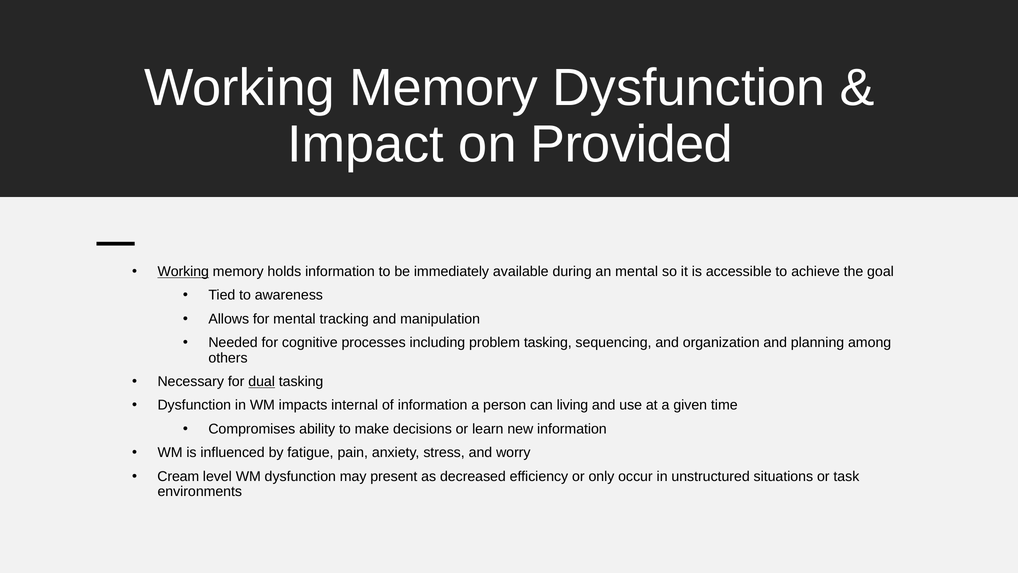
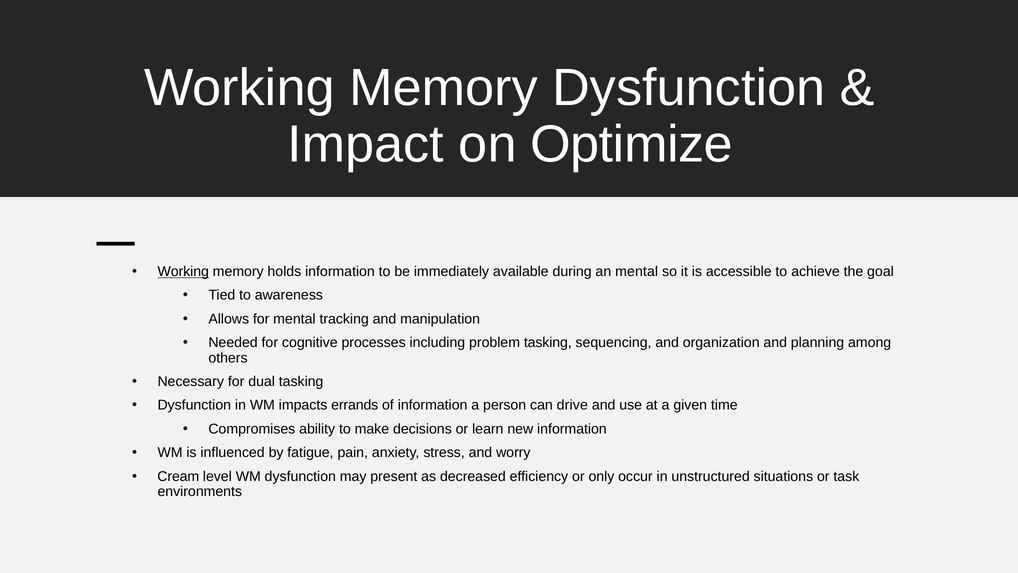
Provided: Provided -> Optimize
dual underline: present -> none
internal: internal -> errands
living: living -> drive
